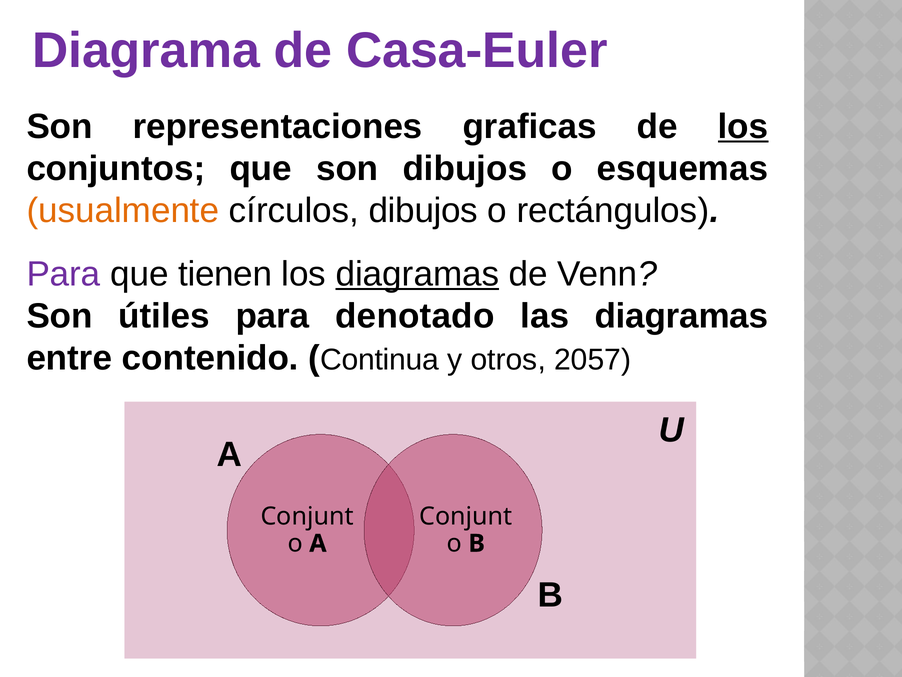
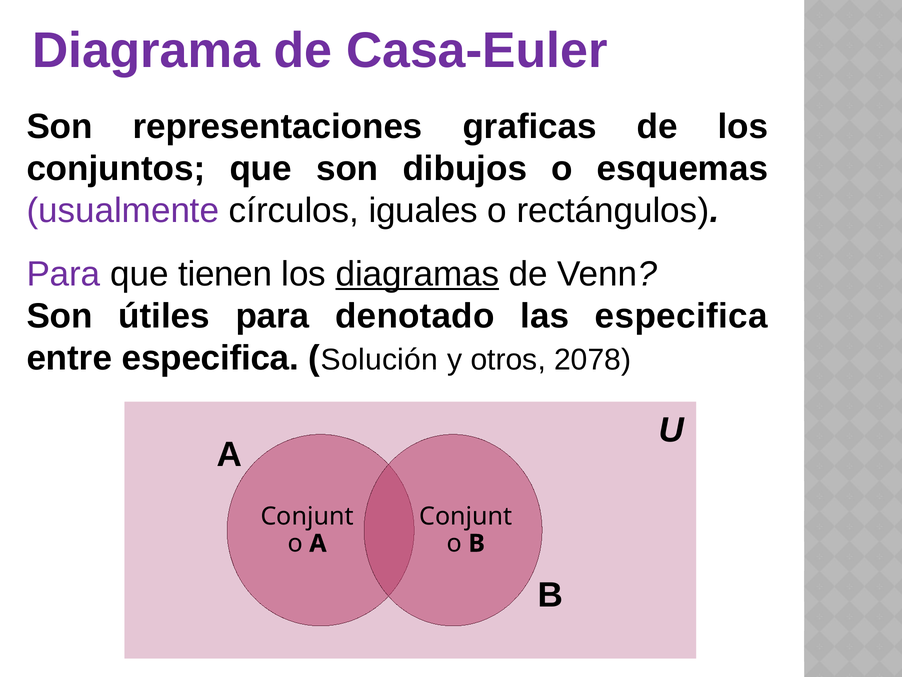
los at (743, 126) underline: present -> none
usualmente colour: orange -> purple
círculos dibujos: dibujos -> iguales
las diagramas: diagramas -> especifica
entre contenido: contenido -> especifica
Continua: Continua -> Solución
2057: 2057 -> 2078
